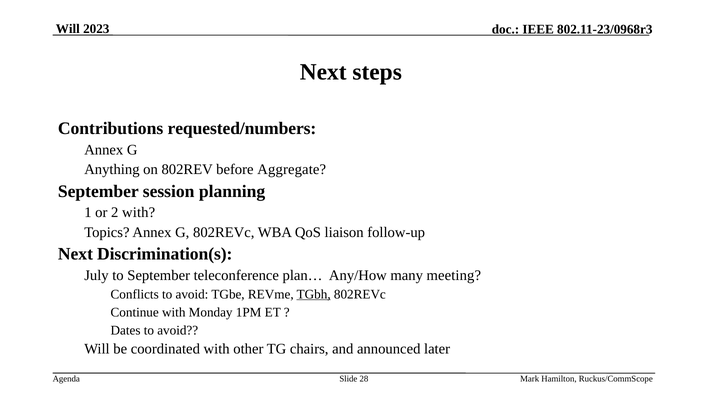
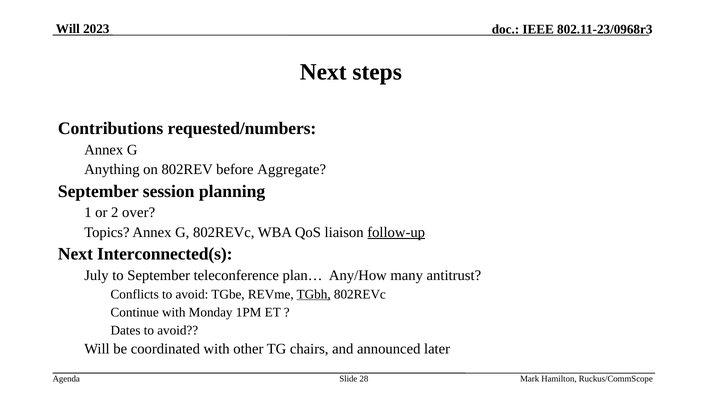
2 with: with -> over
follow-up underline: none -> present
Discrimination(s: Discrimination(s -> Interconnected(s
meeting: meeting -> antitrust
